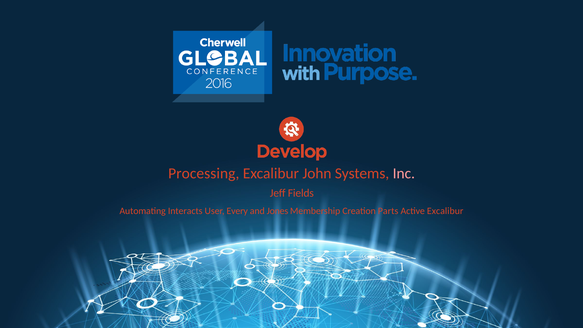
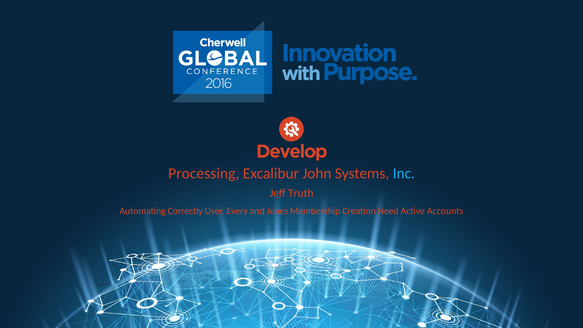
Inc colour: pink -> light blue
Fields: Fields -> Truth
Interacts: Interacts -> Correctly
Parts: Parts -> Need
Active Excalibur: Excalibur -> Accounts
